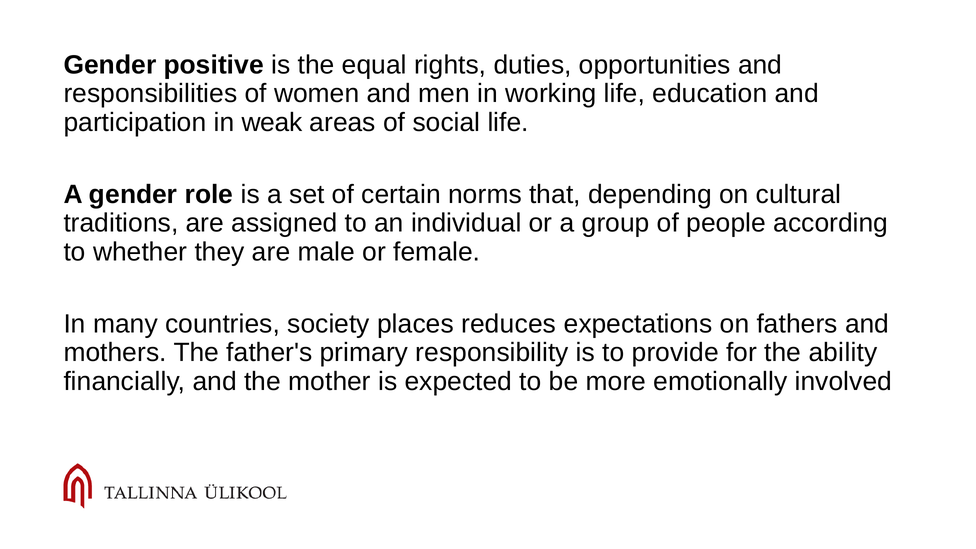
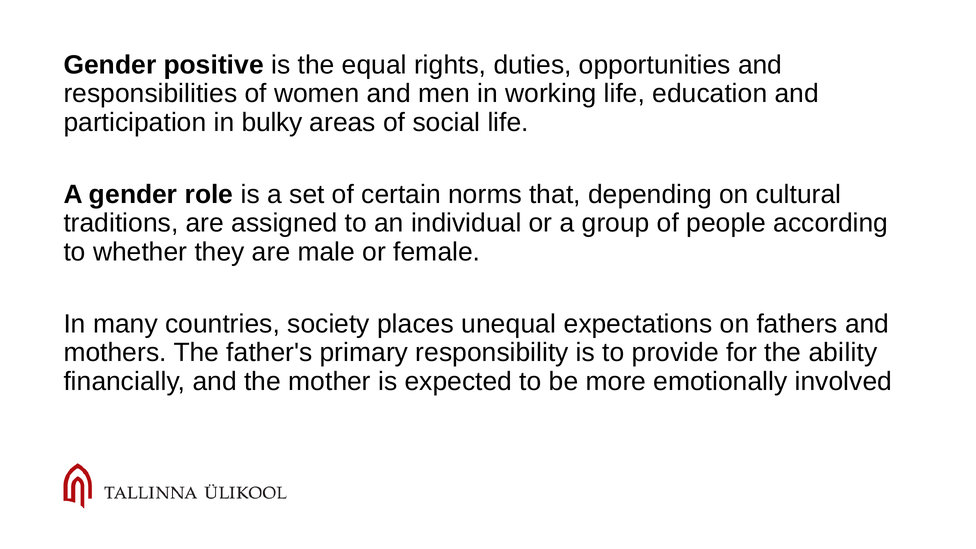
weak: weak -> bulky
reduces: reduces -> unequal
